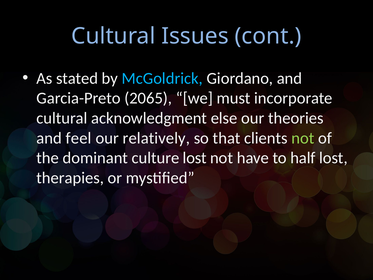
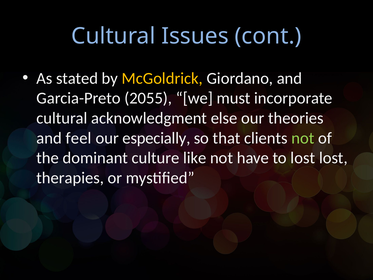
McGoldrick colour: light blue -> yellow
2065: 2065 -> 2055
relatively: relatively -> especially
culture lost: lost -> like
to half: half -> lost
